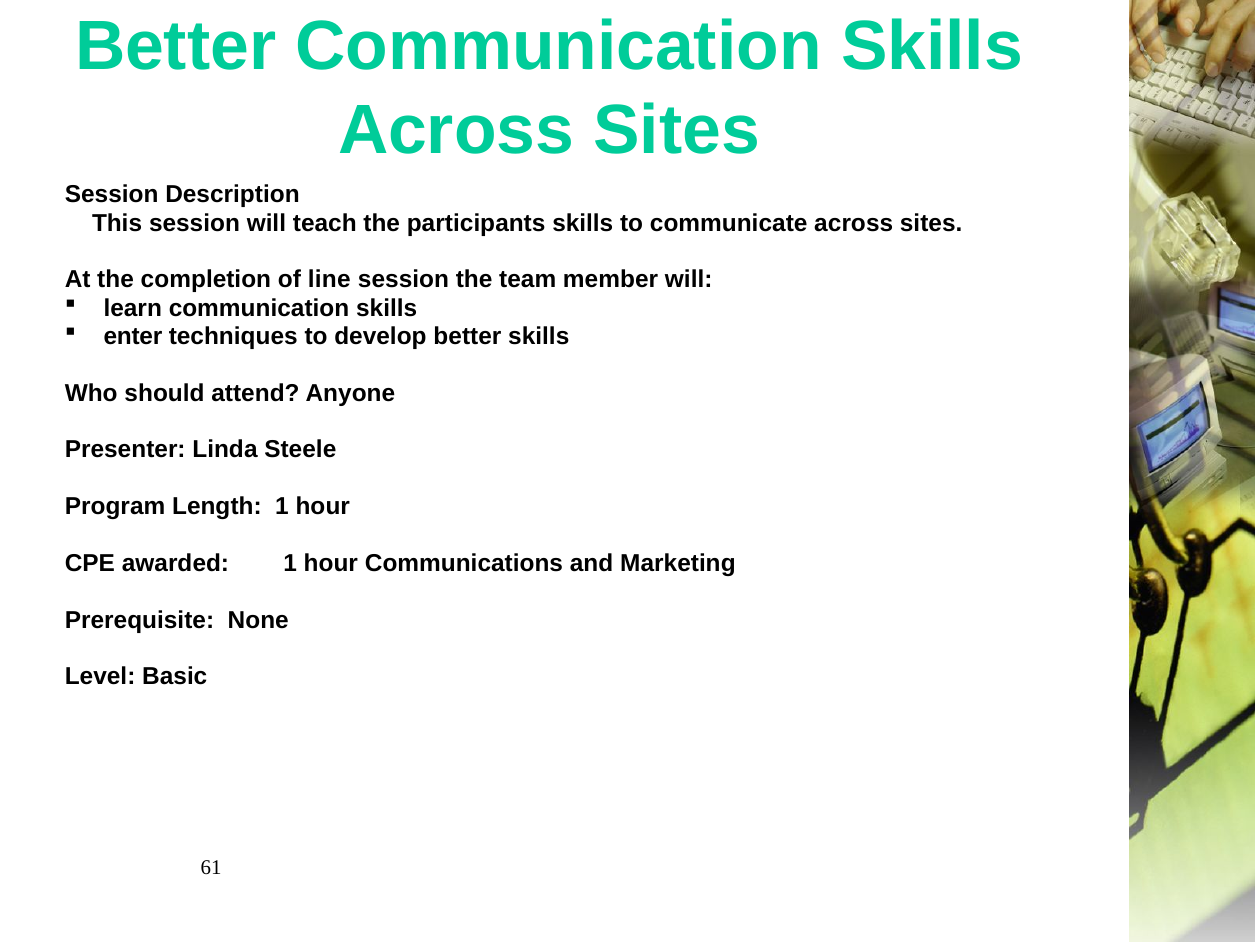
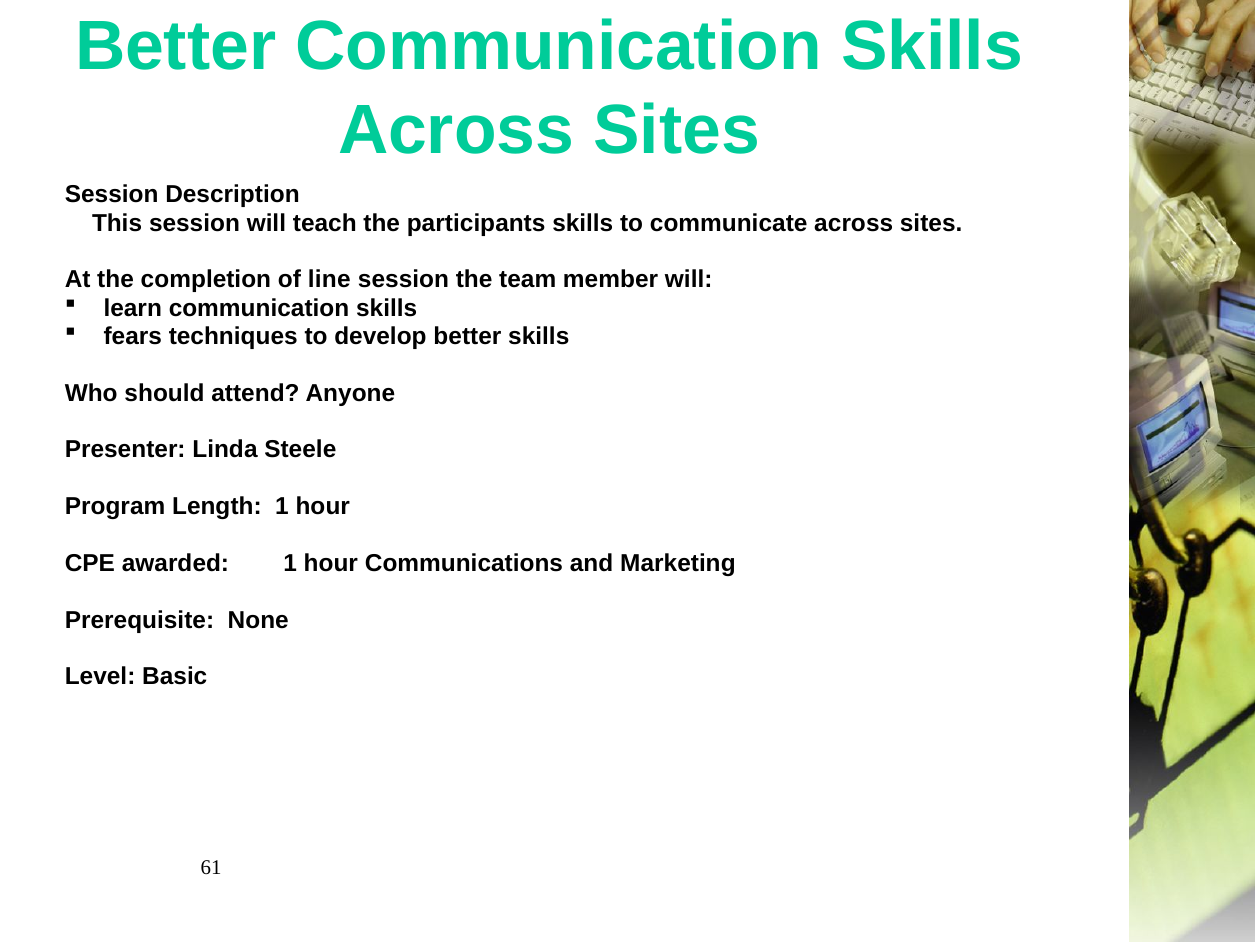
enter: enter -> fears
